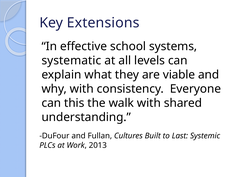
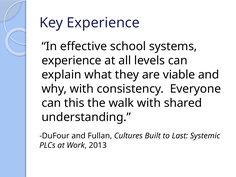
Key Extensions: Extensions -> Experience
systematic at (71, 61): systematic -> experience
